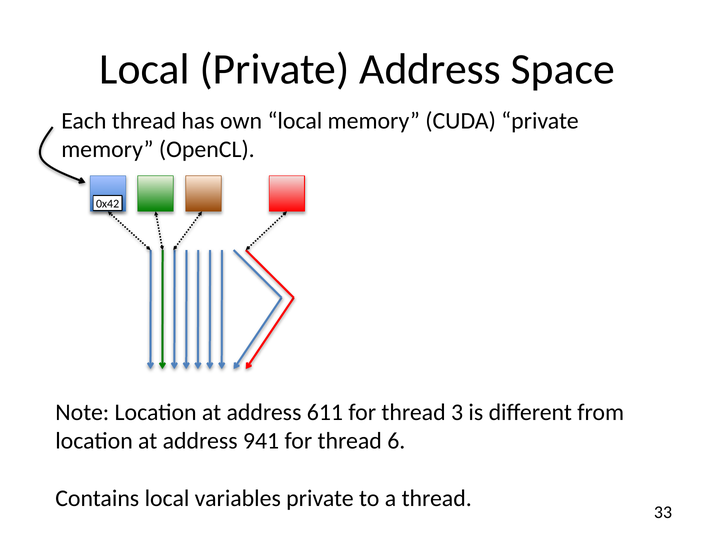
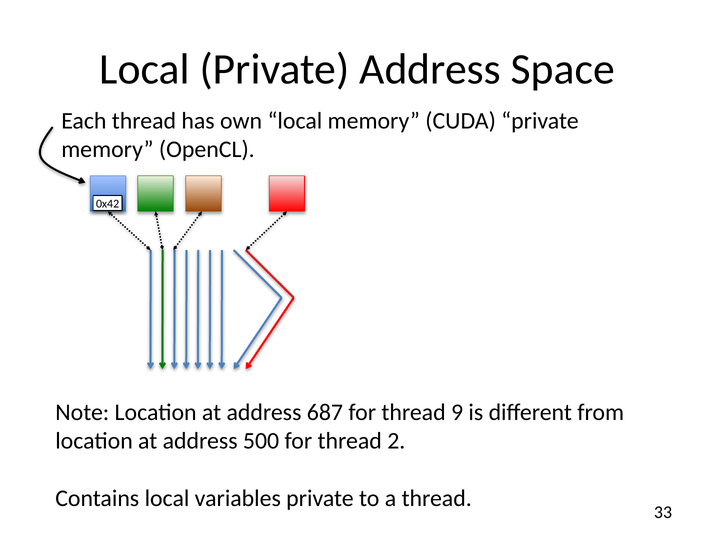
611: 611 -> 687
3: 3 -> 9
941: 941 -> 500
6: 6 -> 2
